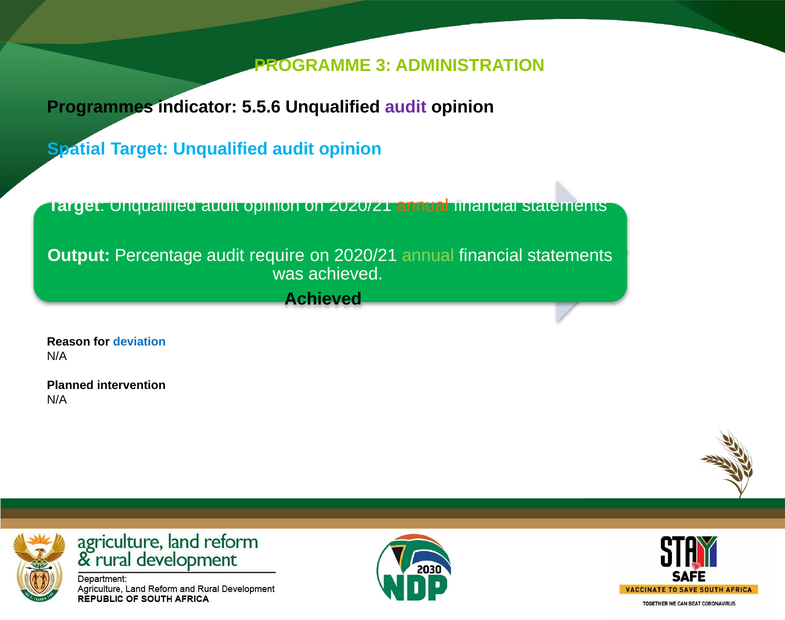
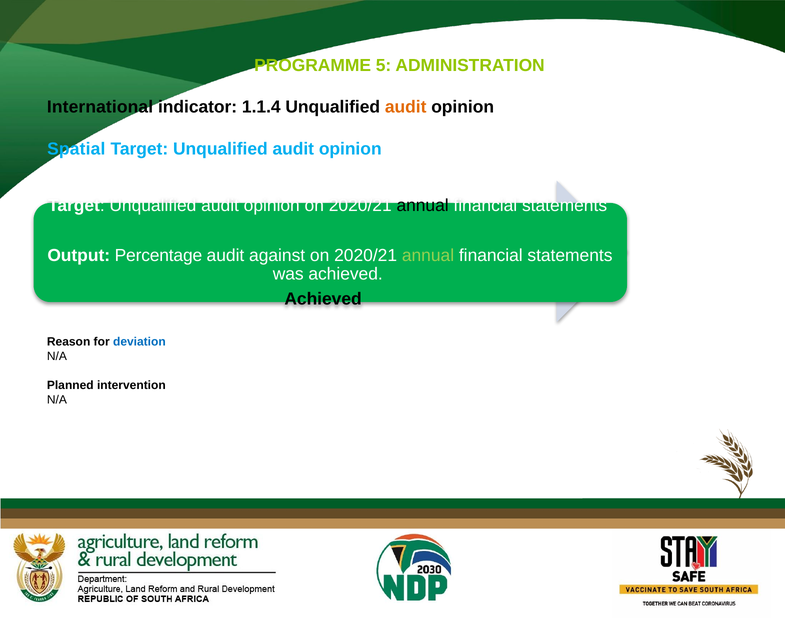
3: 3 -> 5
Programmes: Programmes -> International
5.5.6: 5.5.6 -> 1.1.4
audit at (406, 107) colour: purple -> orange
annual at (423, 205) colour: orange -> black
require: require -> against
